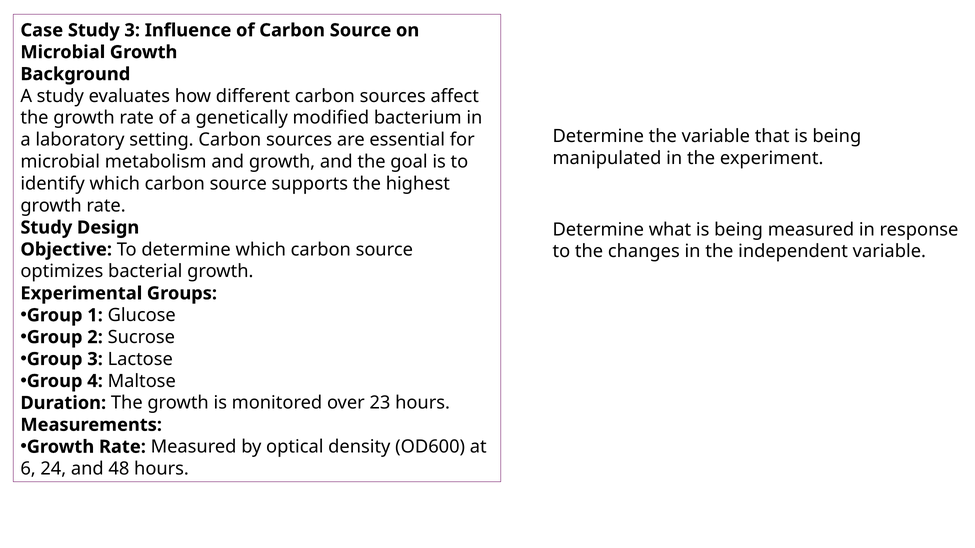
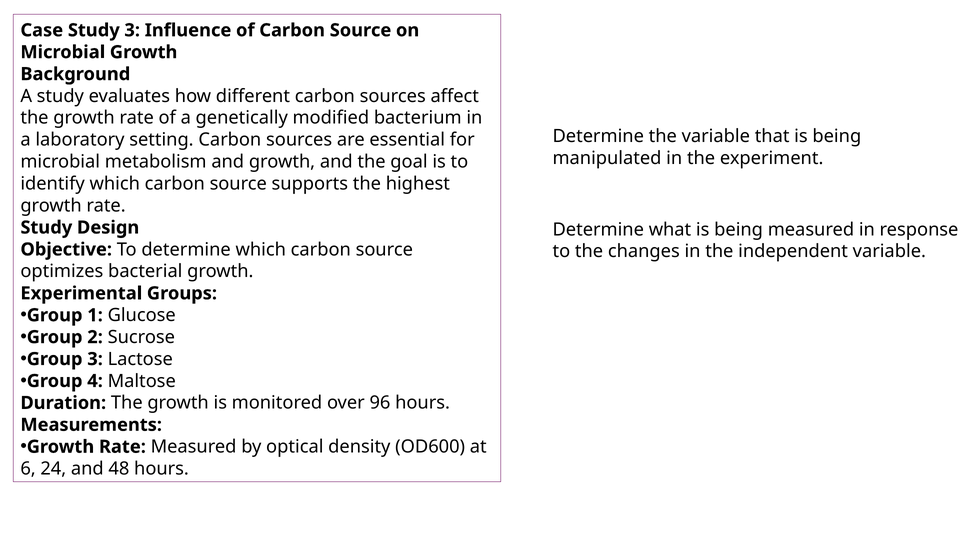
23: 23 -> 96
